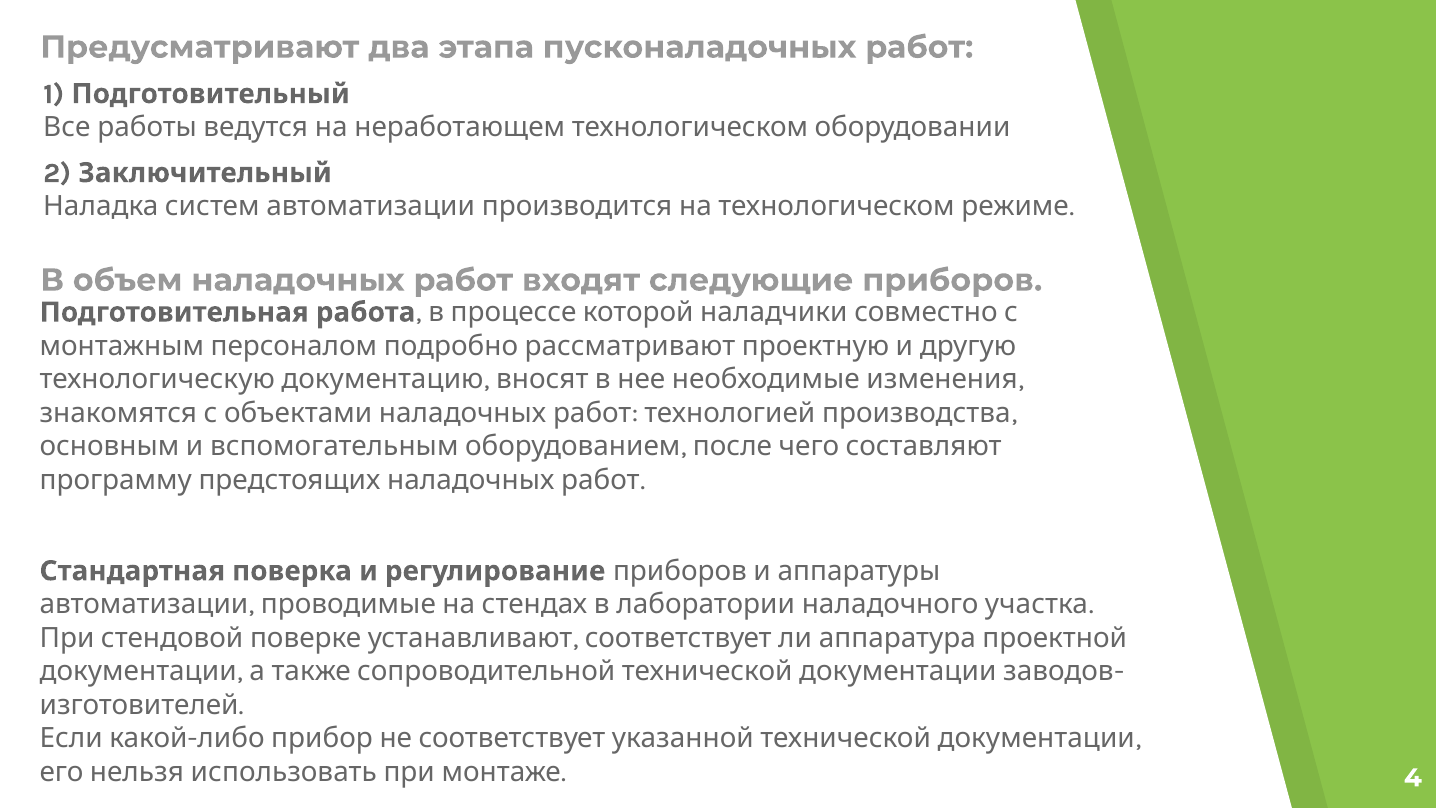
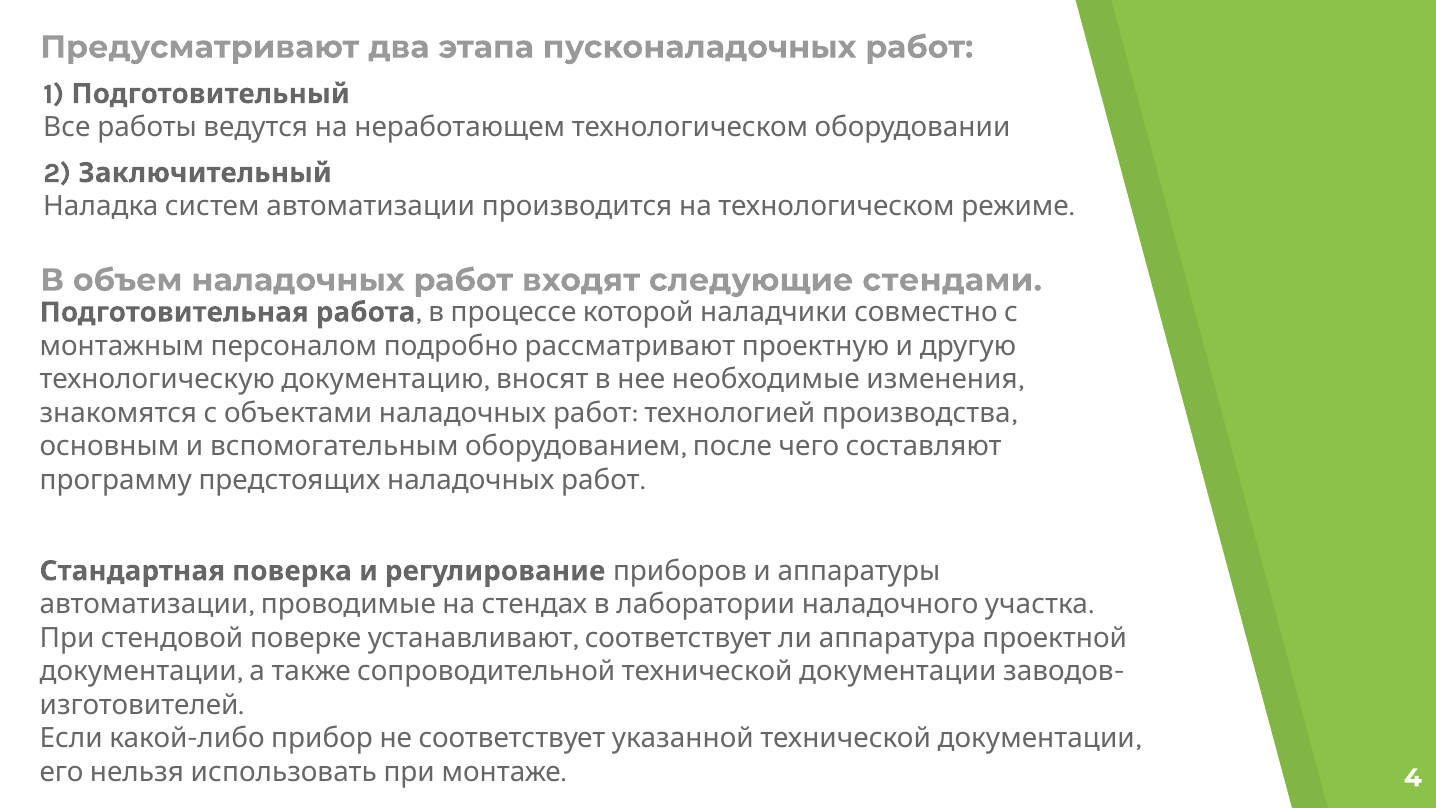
приборов: приборов -> стендами
